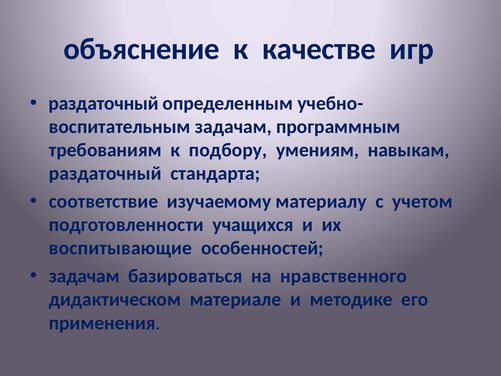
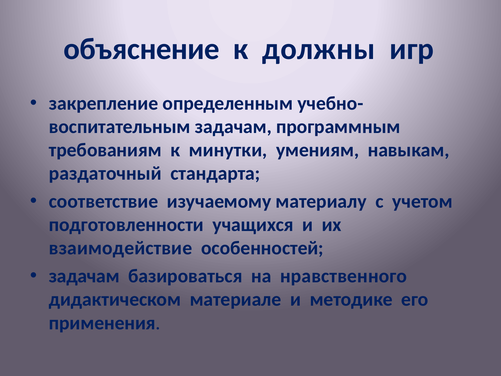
качестве: качестве -> должны
раздаточный at (104, 103): раздаточный -> закрепление
подбору: подбору -> минутки
воспитывающие: воспитывающие -> взаимодействие
